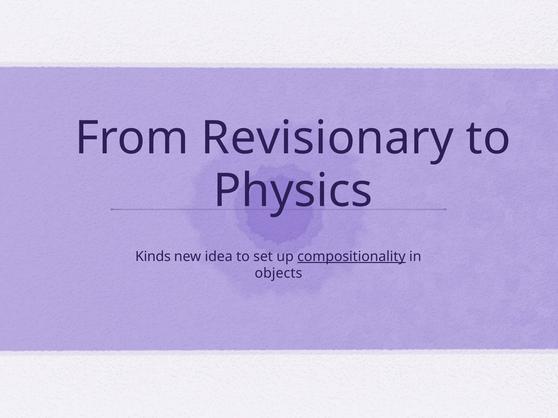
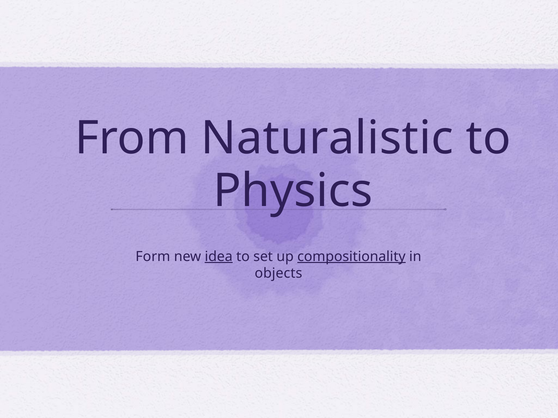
Revisionary: Revisionary -> Naturalistic
Kinds: Kinds -> Form
idea underline: none -> present
